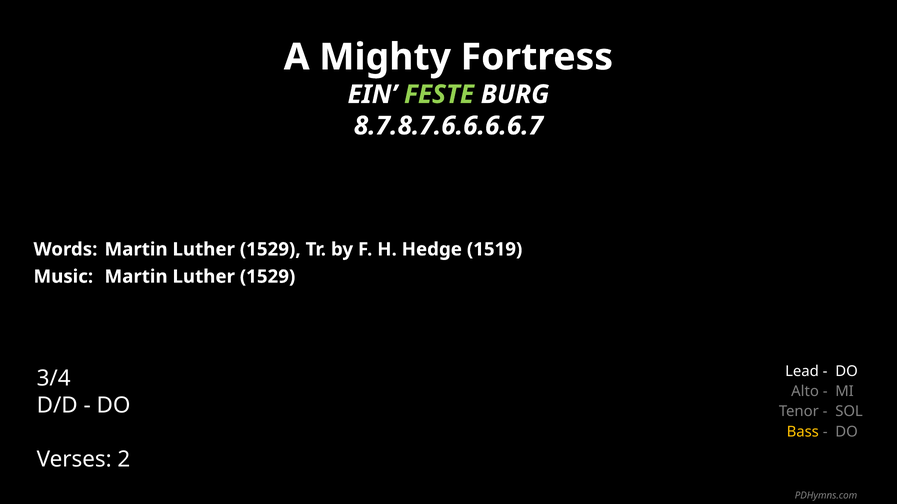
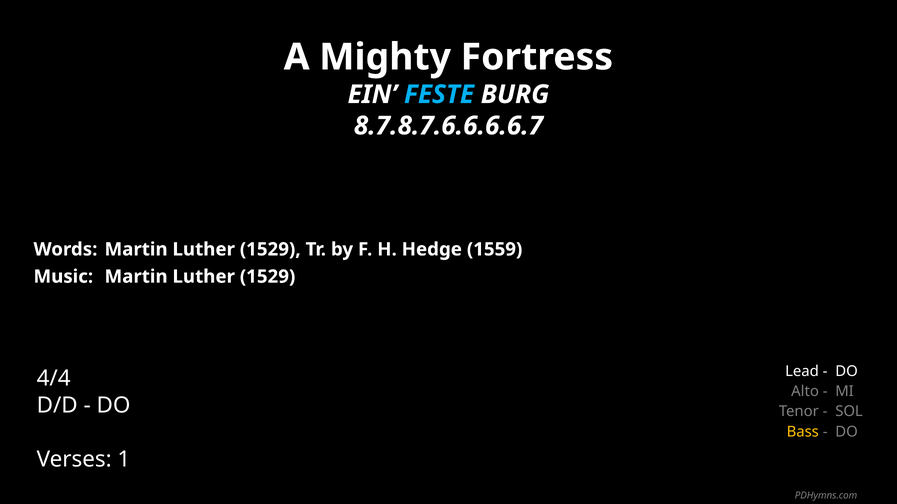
FESTE colour: light green -> light blue
1519: 1519 -> 1559
3/4: 3/4 -> 4/4
2: 2 -> 1
